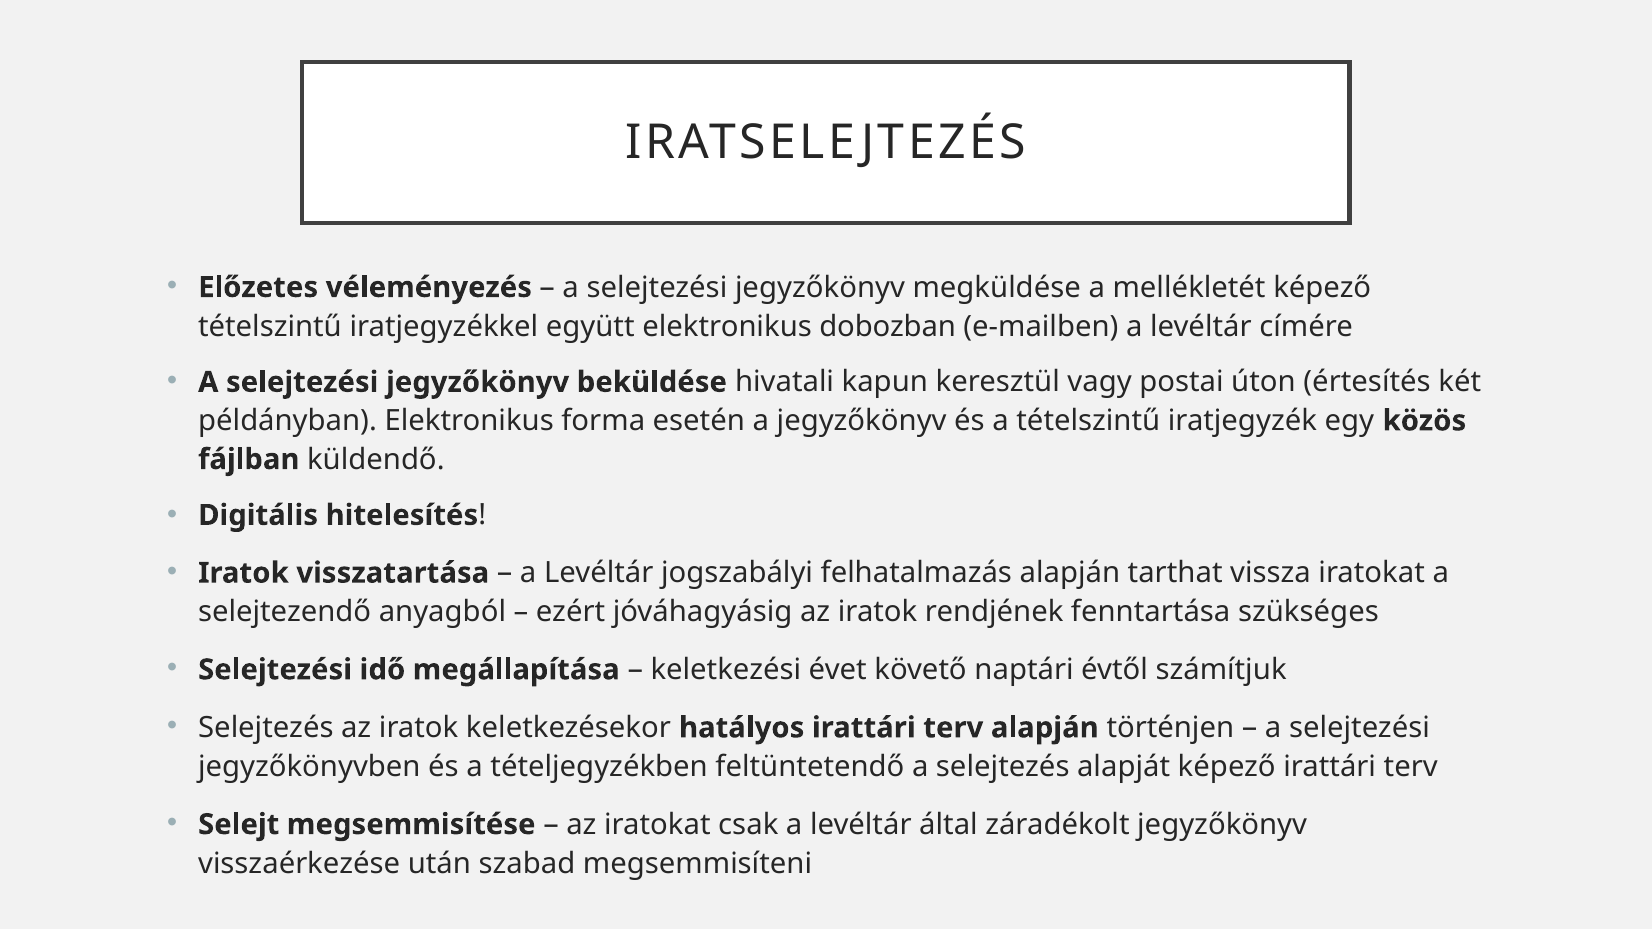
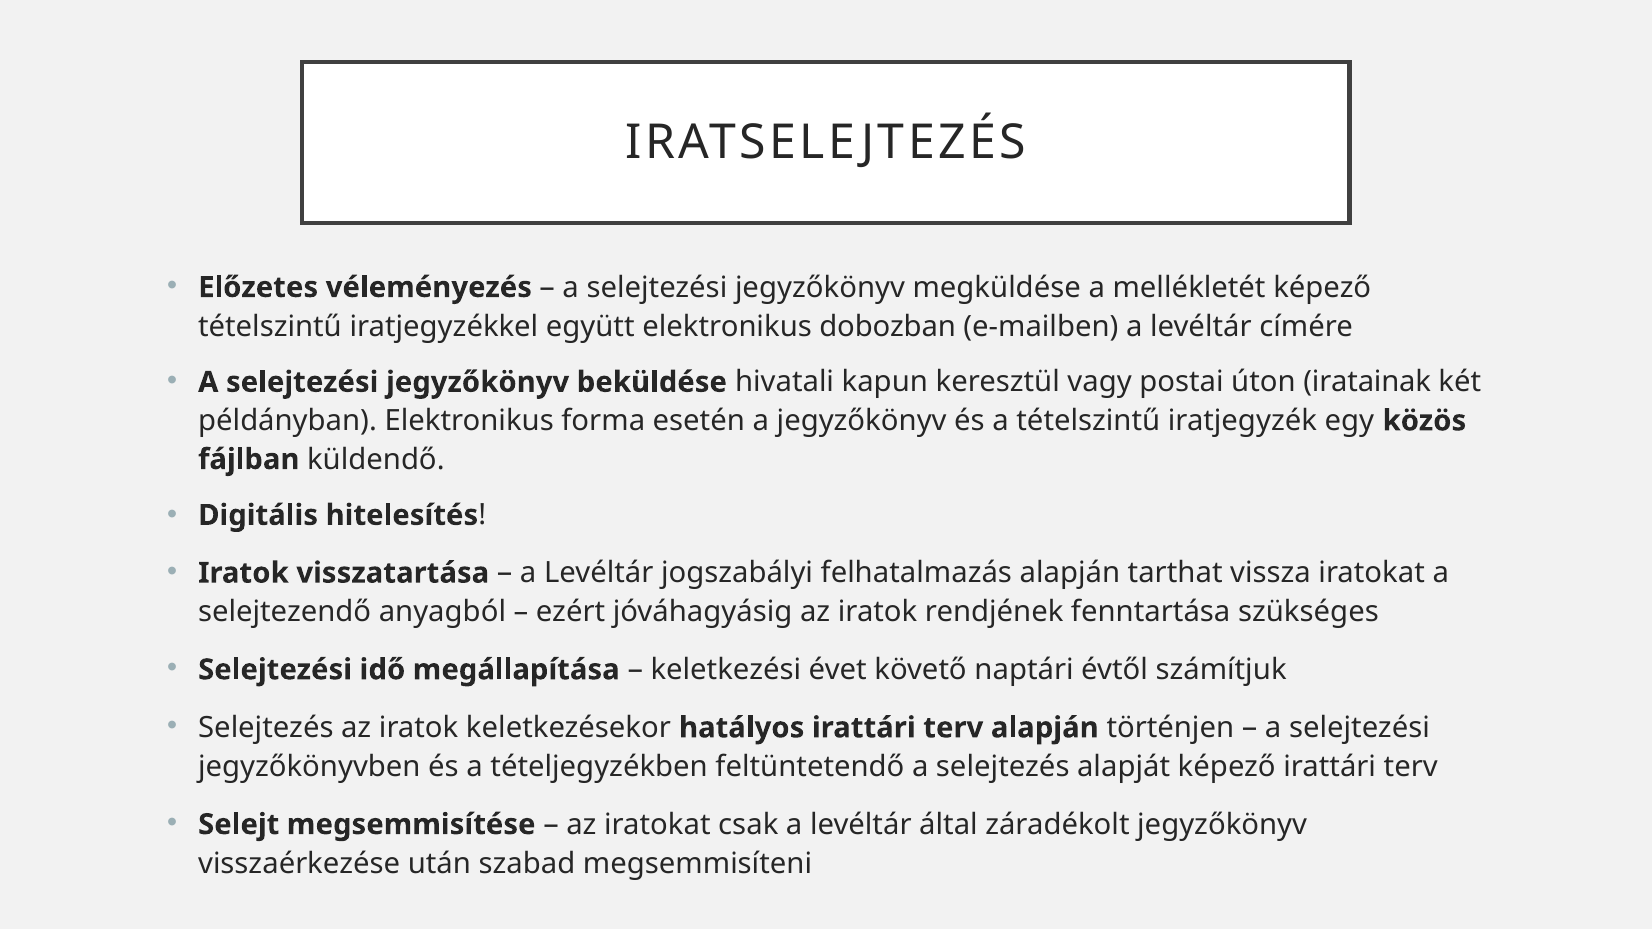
értesítés: értesítés -> iratainak
